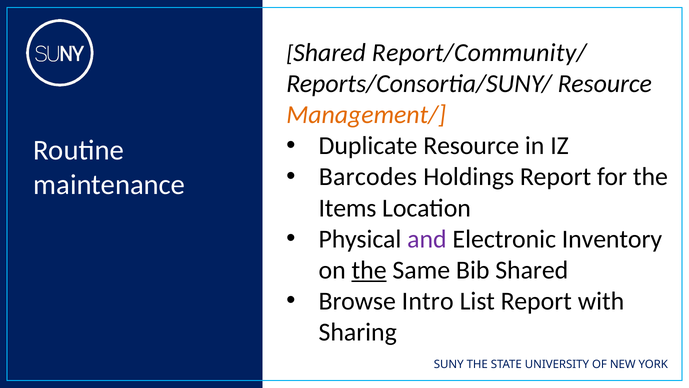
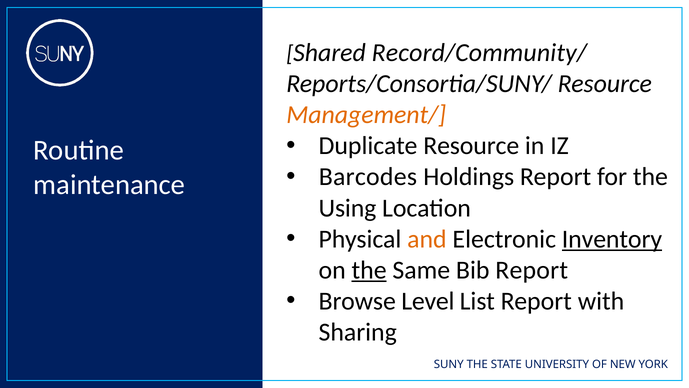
Report/Community/: Report/Community/ -> Record/Community/
Items: Items -> Using
and colour: purple -> orange
Inventory underline: none -> present
Bib Shared: Shared -> Report
Intro: Intro -> Level
